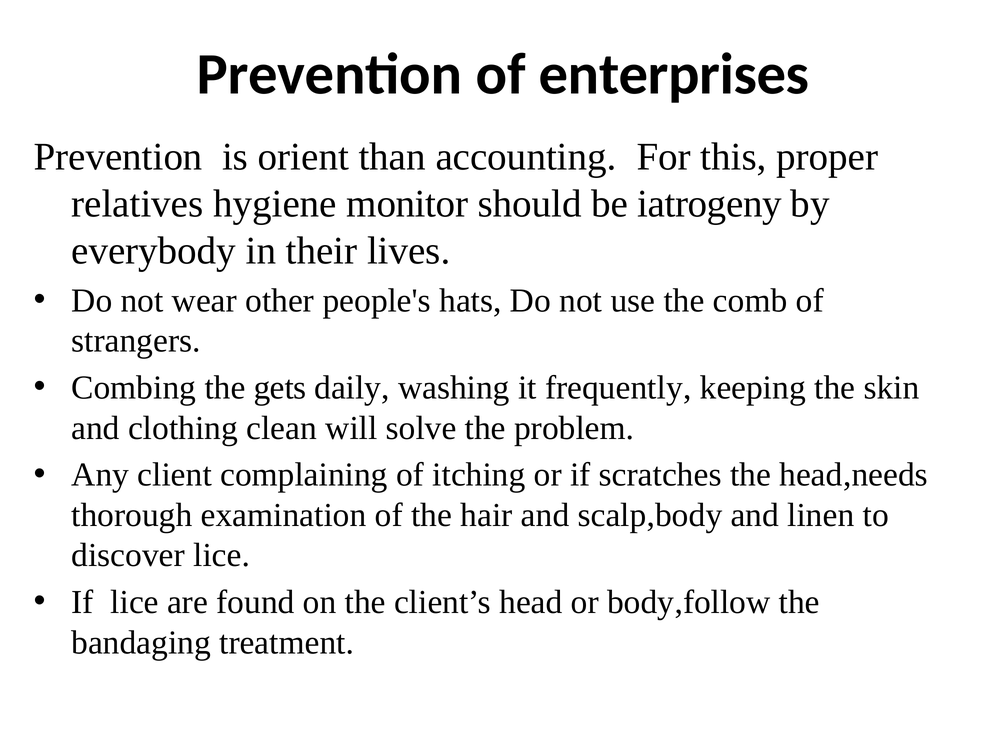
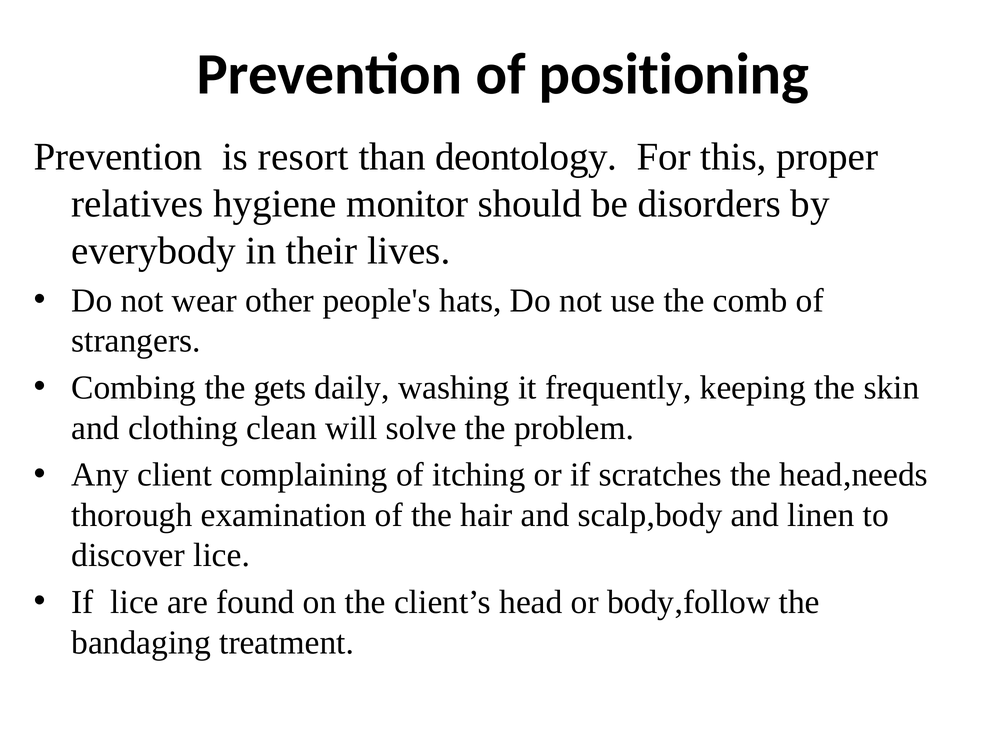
enterprises: enterprises -> positioning
orient: orient -> resort
accounting: accounting -> deontology
iatrogeny: iatrogeny -> disorders
